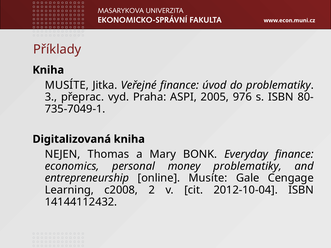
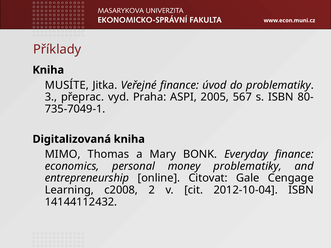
976: 976 -> 567
NEJEN: NEJEN -> MIMO
online Musíte: Musíte -> Citovat
